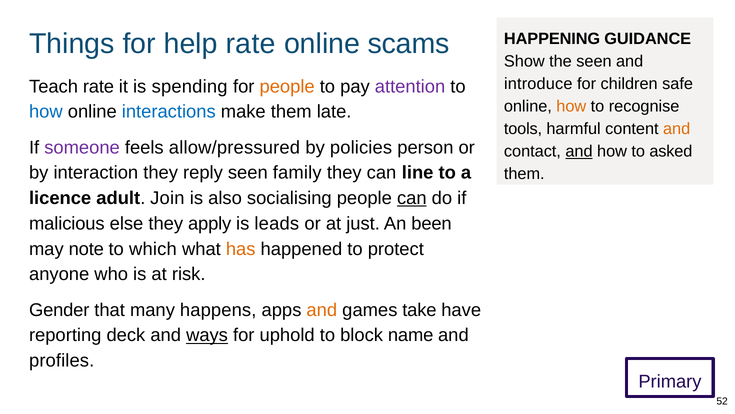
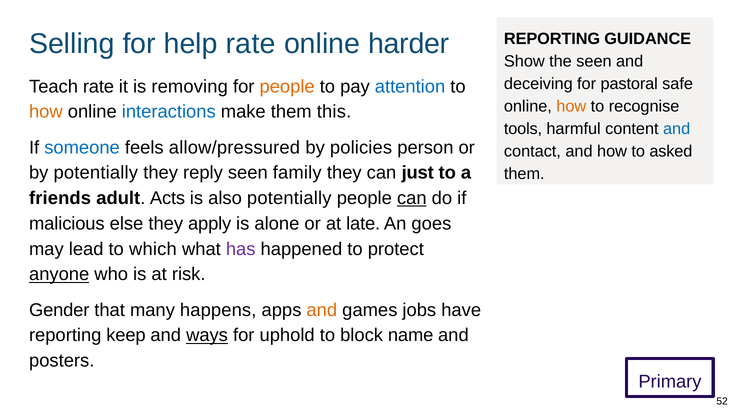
Things: Things -> Selling
scams: scams -> harder
HAPPENING at (552, 39): HAPPENING -> REPORTING
introduce: introduce -> deceiving
children: children -> pastoral
spending: spending -> removing
attention colour: purple -> blue
how at (46, 112) colour: blue -> orange
late: late -> this
and at (677, 129) colour: orange -> blue
someone colour: purple -> blue
and at (579, 151) underline: present -> none
by interaction: interaction -> potentially
line: line -> just
licence: licence -> friends
Join: Join -> Acts
also socialising: socialising -> potentially
leads: leads -> alone
just: just -> late
been: been -> goes
note: note -> lead
has colour: orange -> purple
anyone underline: none -> present
take: take -> jobs
deck: deck -> keep
profiles: profiles -> posters
